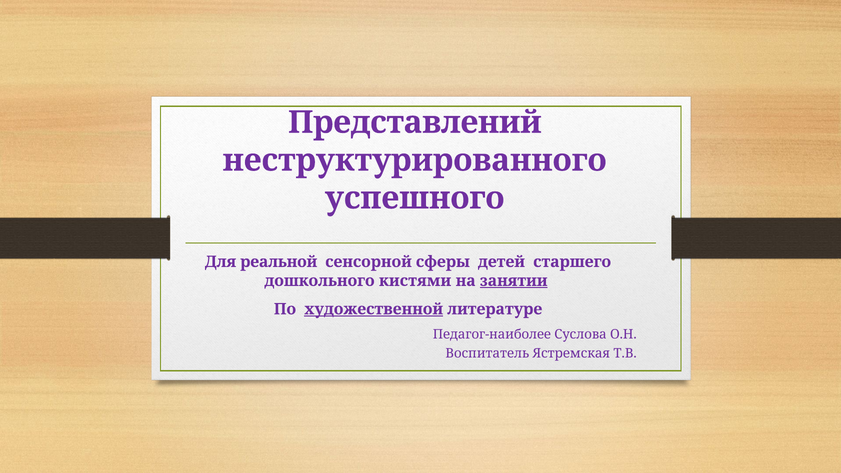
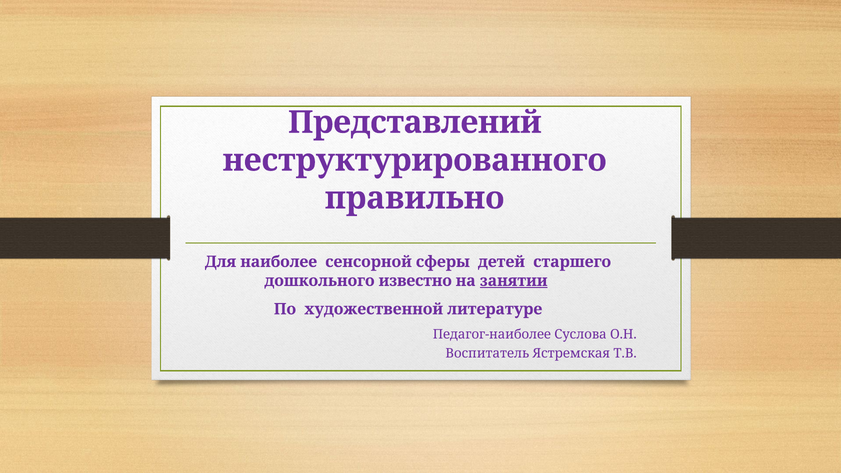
успешного: успешного -> правильно
реальной: реальной -> наиболее
кистями: кистями -> известно
художественной underline: present -> none
